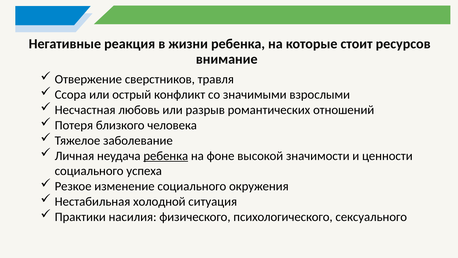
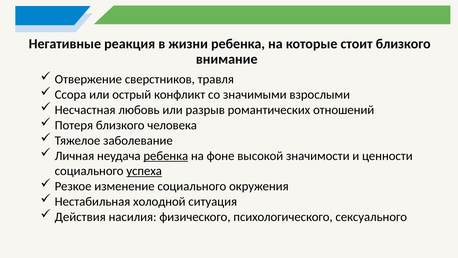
стоит ресурсов: ресурсов -> близкого
успеха underline: none -> present
Практики: Практики -> Действия
